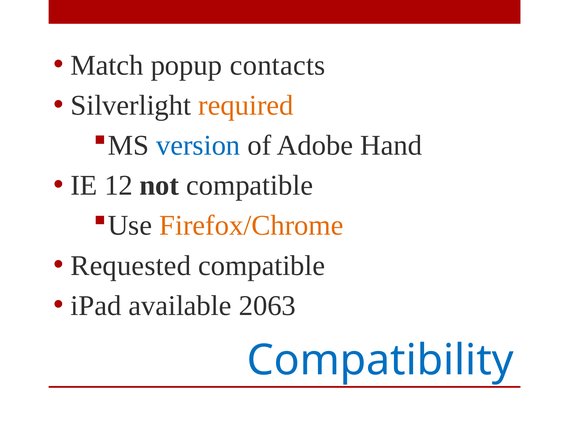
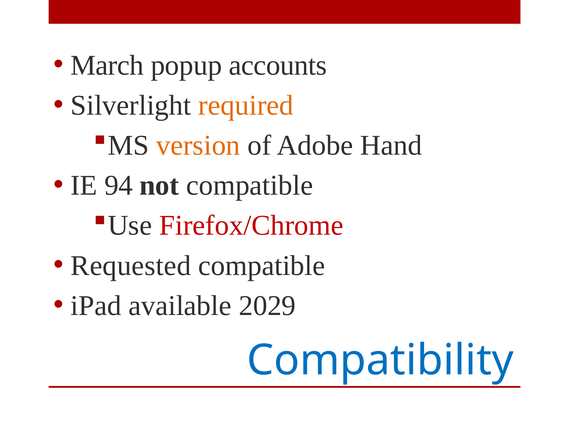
Match: Match -> March
contacts: contacts -> accounts
version colour: blue -> orange
12: 12 -> 94
Firefox/Chrome colour: orange -> red
2063: 2063 -> 2029
